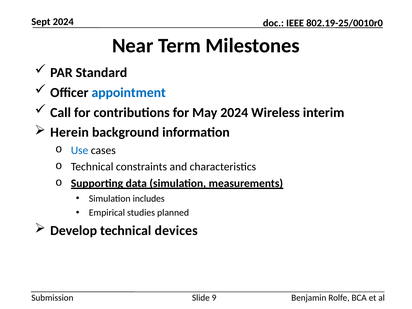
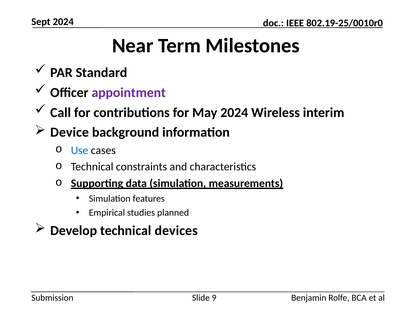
appointment colour: blue -> purple
Herein: Herein -> Device
includes: includes -> features
